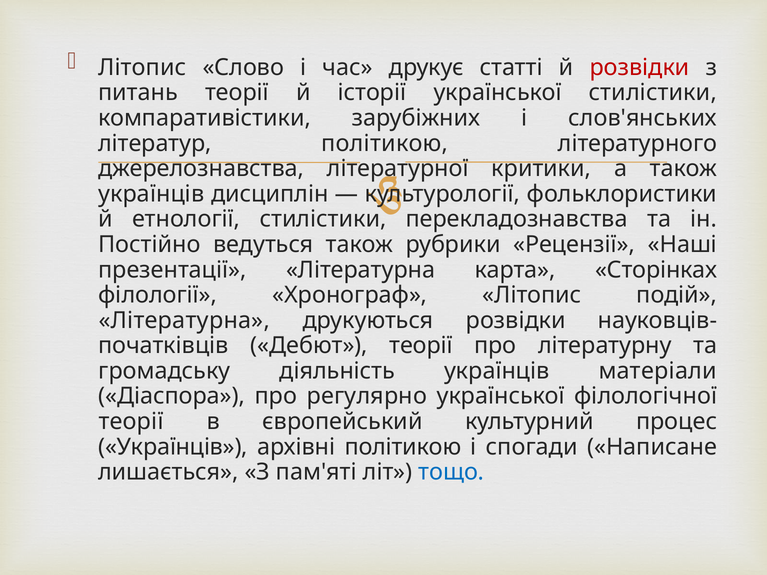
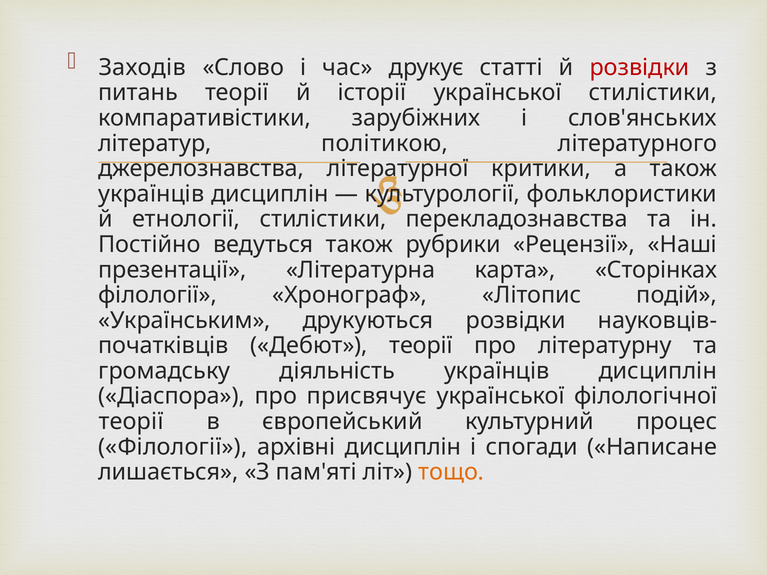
Літопис at (142, 67): Літопис -> Заходів
Літературна at (184, 321): Літературна -> Українським
діяльність українців матеріали: матеріали -> дисциплін
регулярно: регулярно -> присвячує
Українців at (173, 447): Українців -> Філології
архівні політикою: політикою -> дисциплін
тощо colour: blue -> orange
